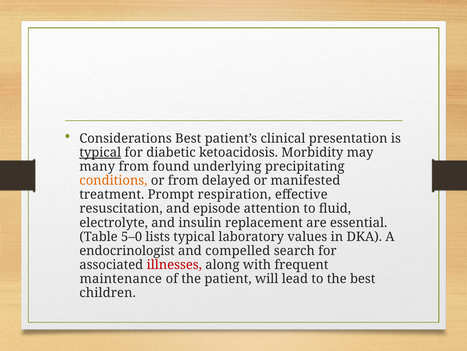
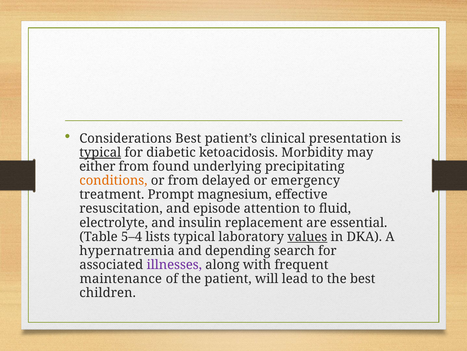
many: many -> either
manifested: manifested -> emergency
respiration: respiration -> magnesium
5–0: 5–0 -> 5–4
values underline: none -> present
endocrinologist: endocrinologist -> hypernatremia
compelled: compelled -> depending
illnesses colour: red -> purple
